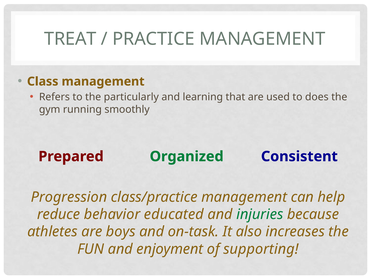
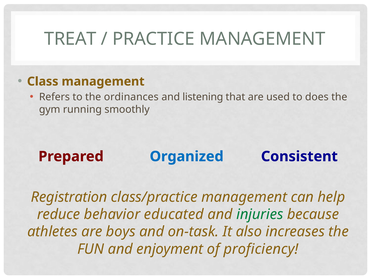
particularly: particularly -> ordinances
learning: learning -> listening
Organized colour: green -> blue
Progression: Progression -> Registration
supporting: supporting -> proficiency
